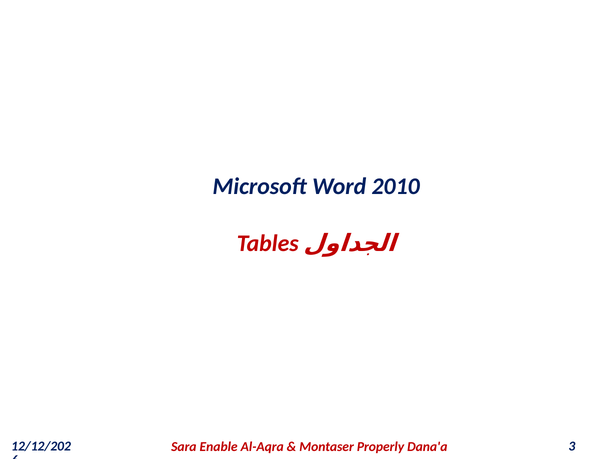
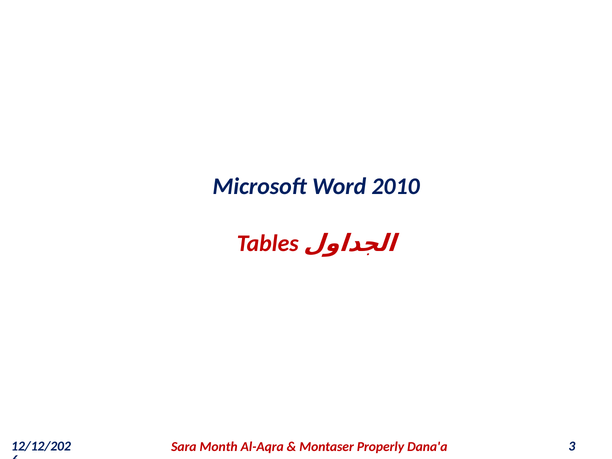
Enable: Enable -> Month
